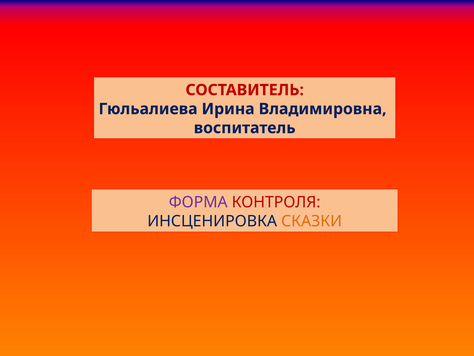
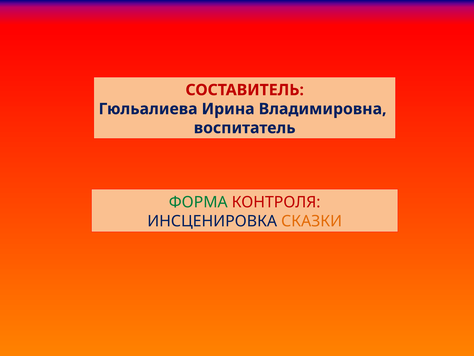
ФОРМА colour: purple -> green
